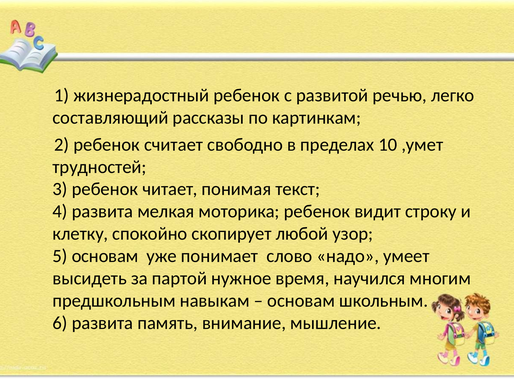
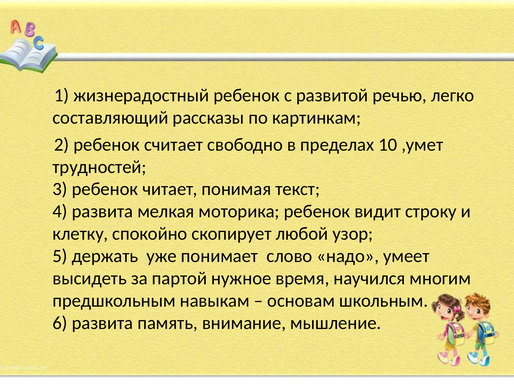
5 основам: основам -> держать
